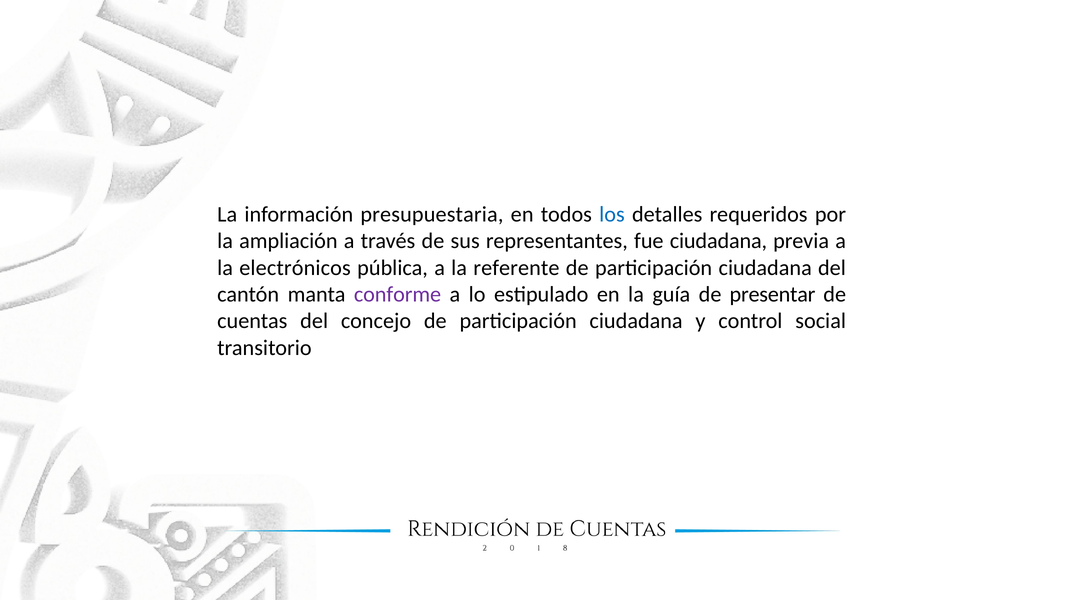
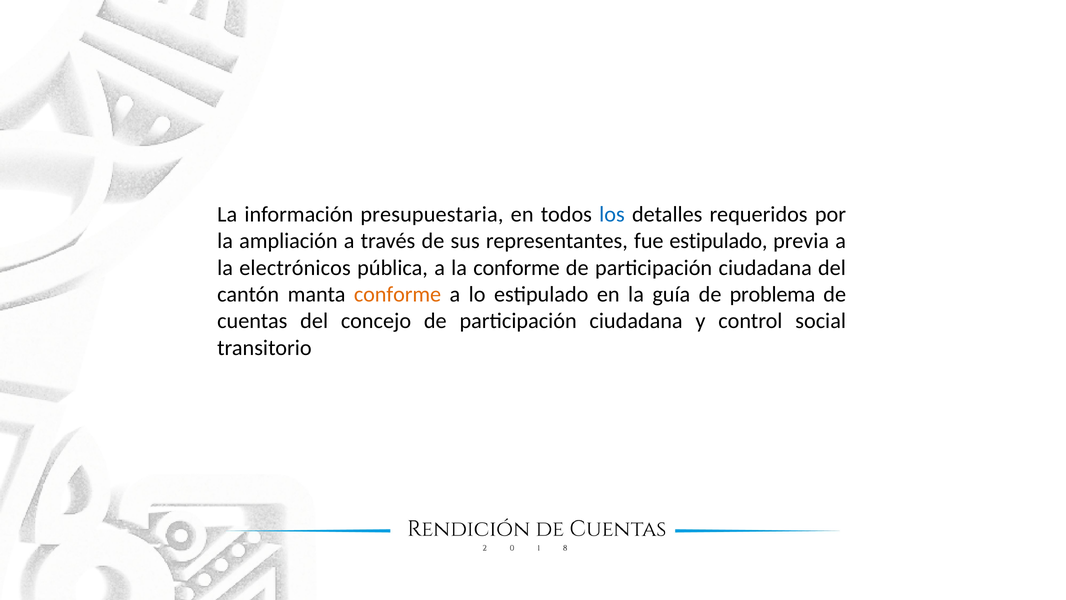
fue ciudadana: ciudadana -> estipulado
la referente: referente -> conforme
conforme at (398, 294) colour: purple -> orange
presentar: presentar -> problema
